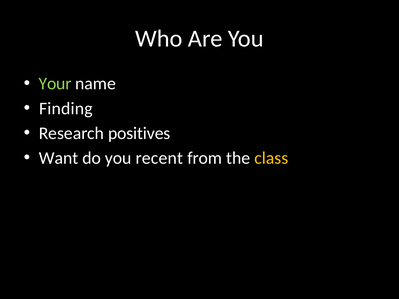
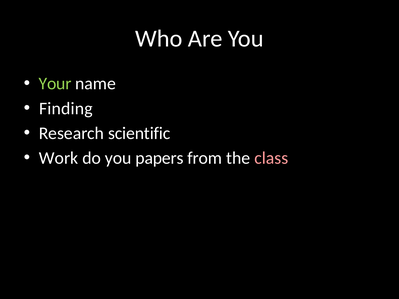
positives: positives -> scientific
Want: Want -> Work
recent: recent -> papers
class colour: yellow -> pink
